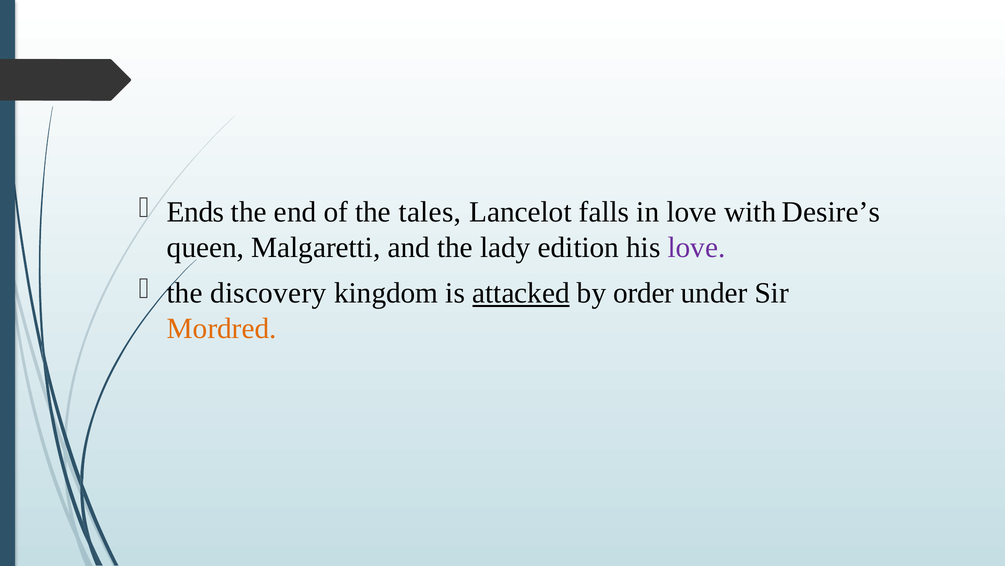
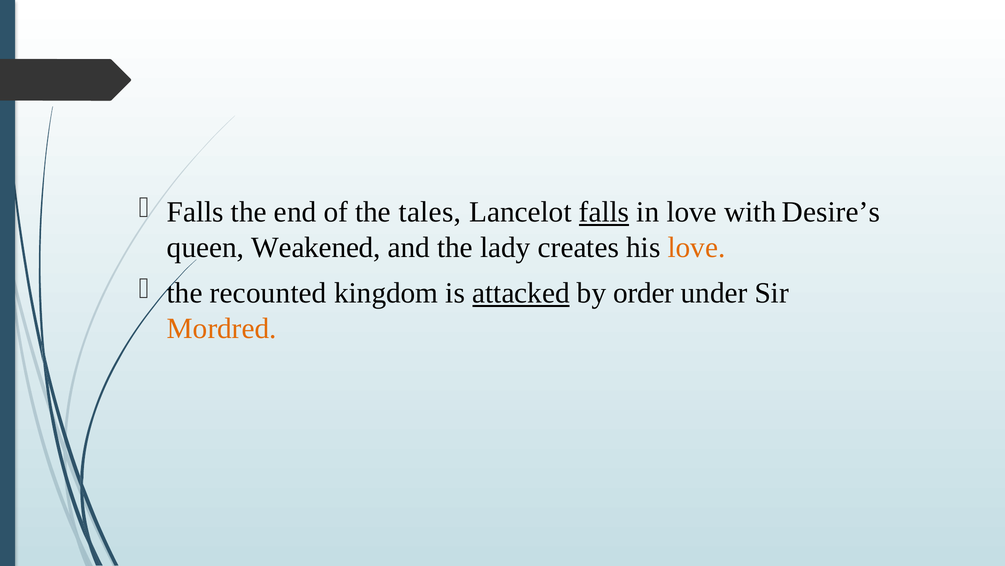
Ends at (196, 212): Ends -> Falls
falls at (604, 212) underline: none -> present
Malgaretti: Malgaretti -> Weakened
edition: edition -> creates
love at (697, 247) colour: purple -> orange
discovery: discovery -> recounted
